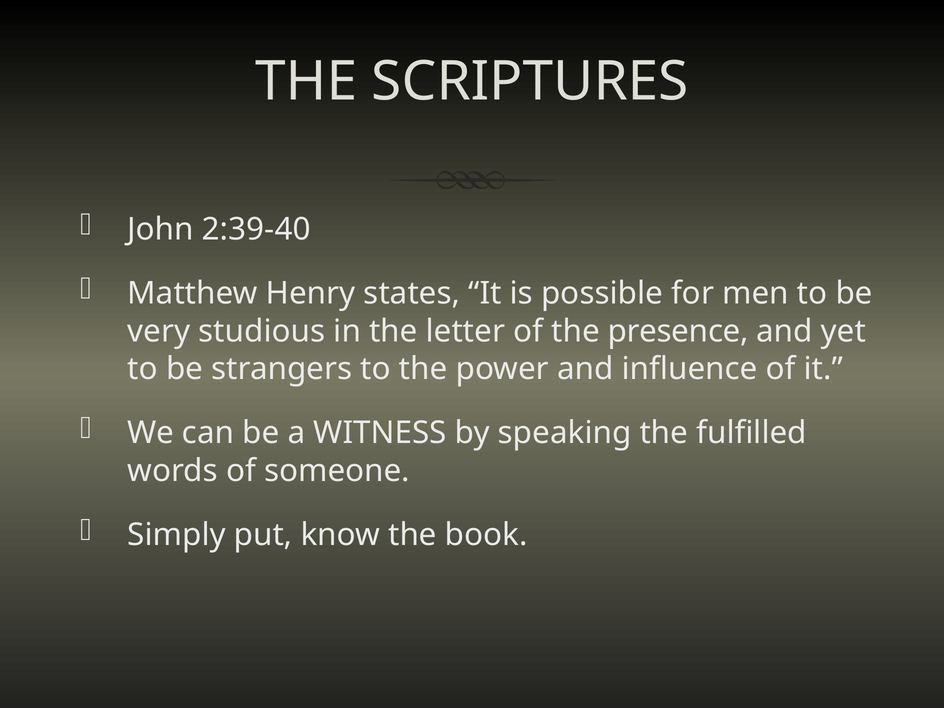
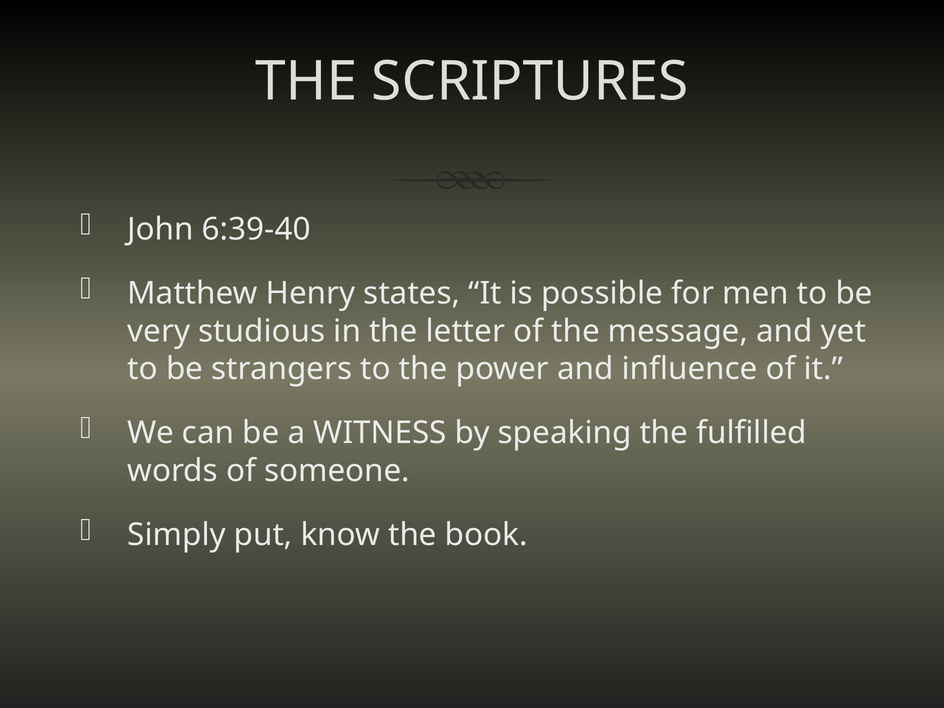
2:39-40: 2:39-40 -> 6:39-40
presence: presence -> message
